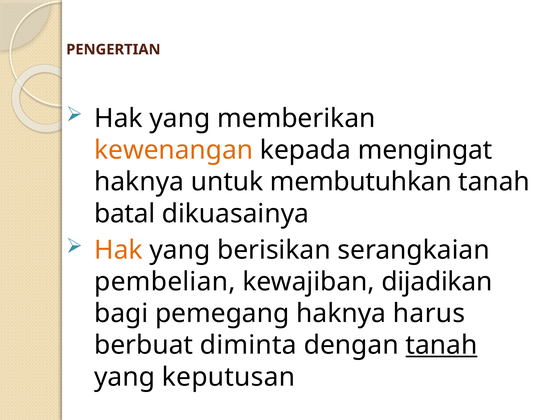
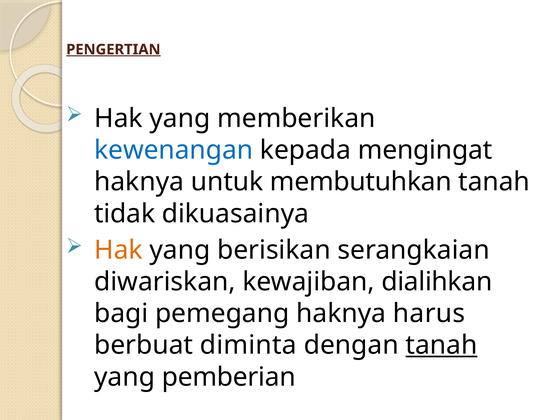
PENGERTIAN underline: none -> present
kewenangan colour: orange -> blue
batal: batal -> tidak
pembelian: pembelian -> diwariskan
dijadikan: dijadikan -> dialihkan
keputusan: keputusan -> pemberian
